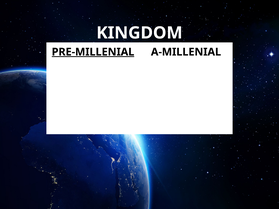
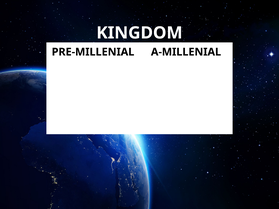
PRE-MILLENIAL underline: present -> none
